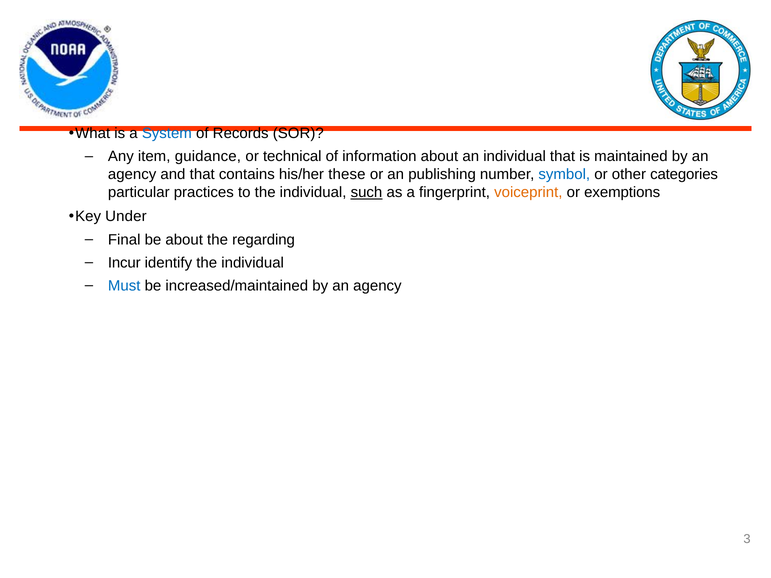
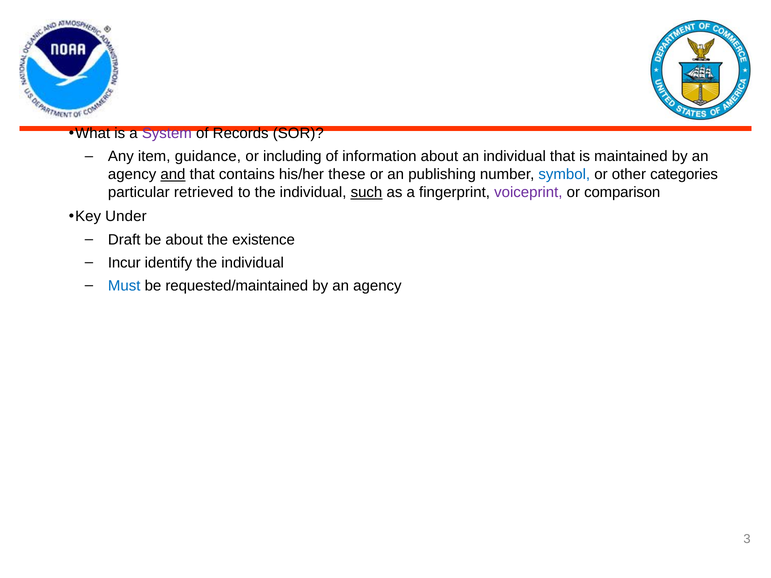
System colour: blue -> purple
technical: technical -> including
and underline: none -> present
practices: practices -> retrieved
voiceprint colour: orange -> purple
exemptions: exemptions -> comparison
Final: Final -> Draft
regarding: regarding -> existence
increased/maintained: increased/maintained -> requested/maintained
